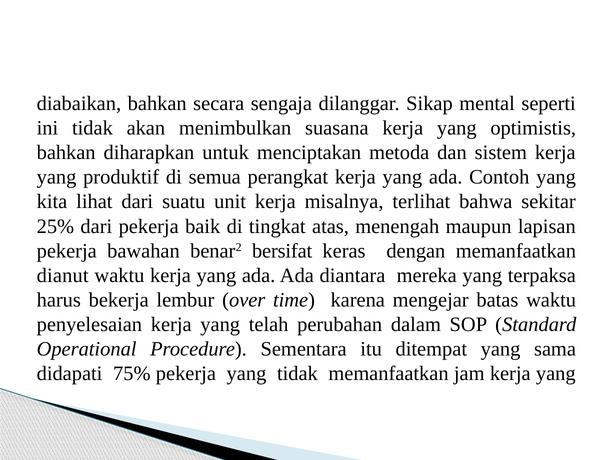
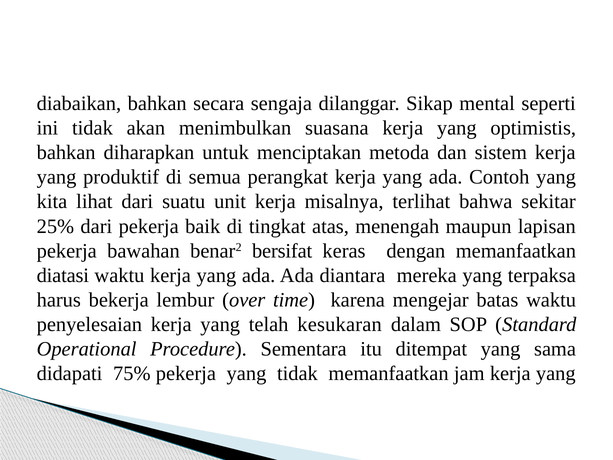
dianut: dianut -> diatasi
perubahan: perubahan -> kesukaran
